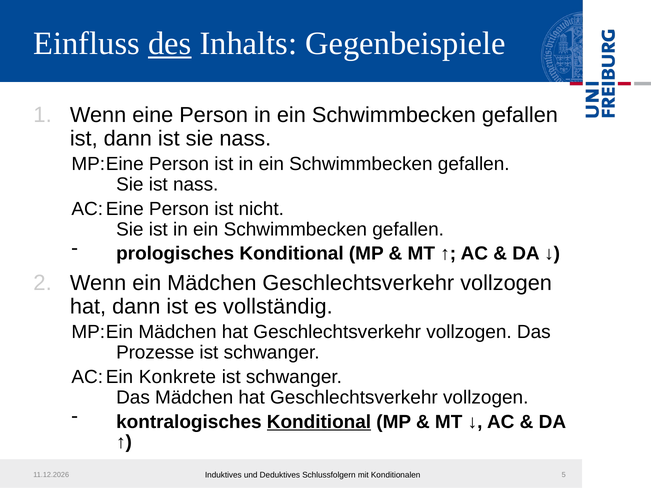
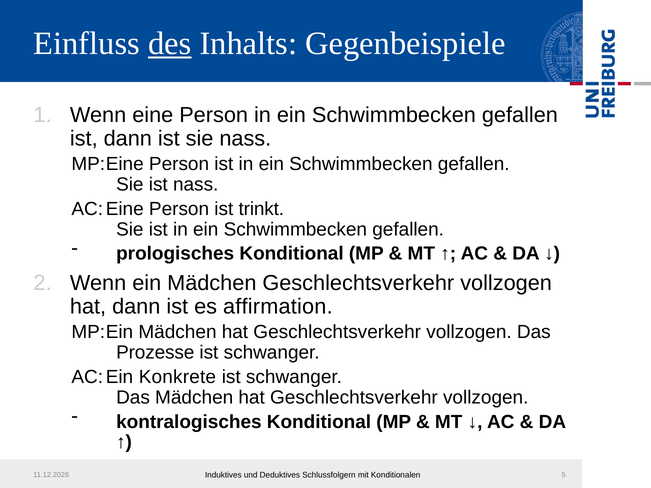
nicht: nicht -> trinkt
vollständig: vollständig -> affirmation
Konditional at (319, 422) underline: present -> none
